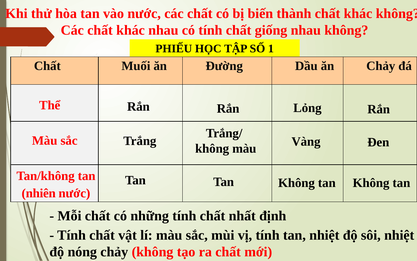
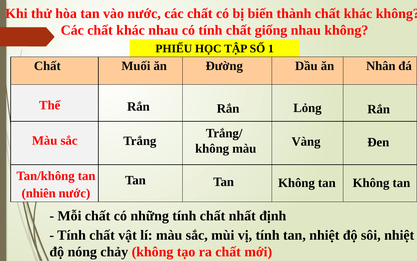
ăn Chảy: Chảy -> Nhân
